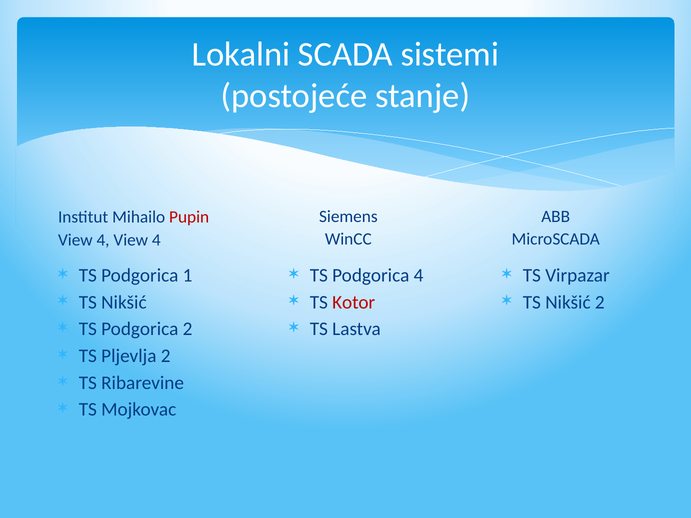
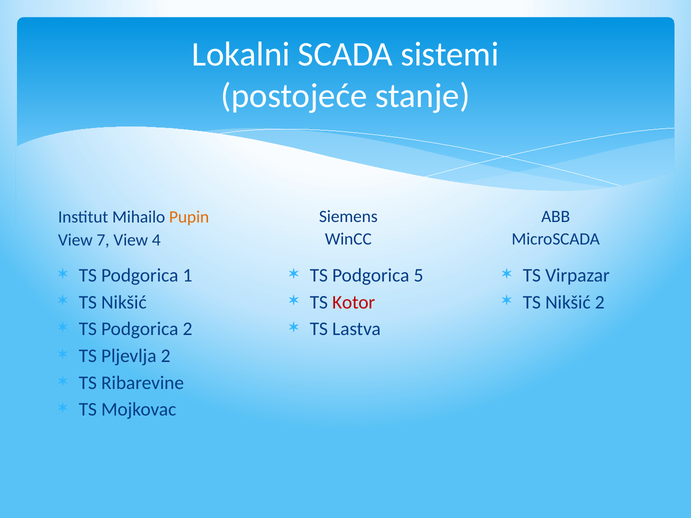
Pupin colour: red -> orange
4 at (103, 240): 4 -> 7
Podgorica 4: 4 -> 5
